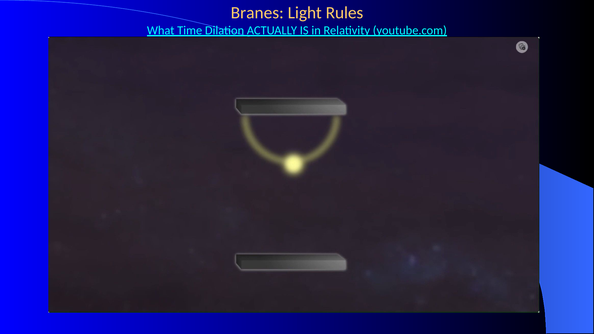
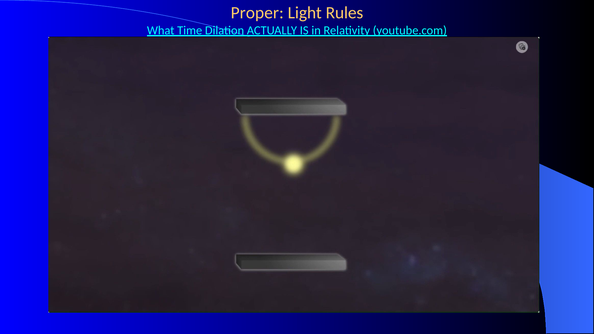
Branes: Branes -> Proper
